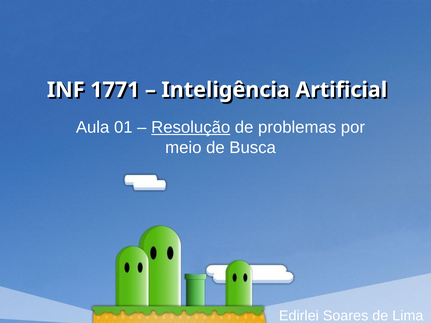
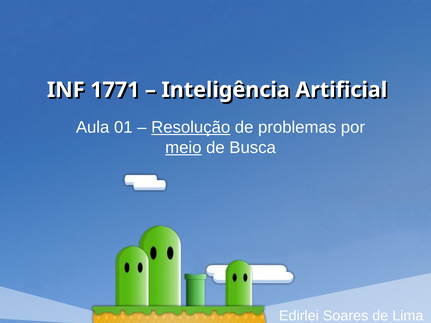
meio underline: none -> present
